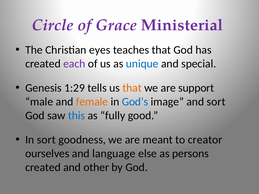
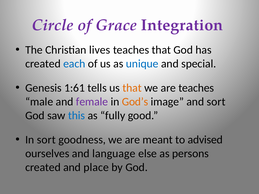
Ministerial: Ministerial -> Integration
eyes: eyes -> lives
each colour: purple -> blue
1:29: 1:29 -> 1:61
are support: support -> teaches
female colour: orange -> purple
God’s colour: blue -> orange
creator: creator -> advised
other: other -> place
